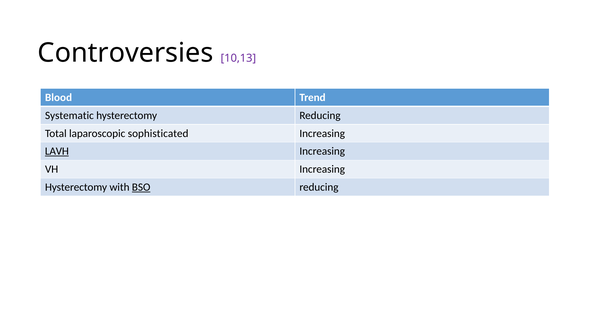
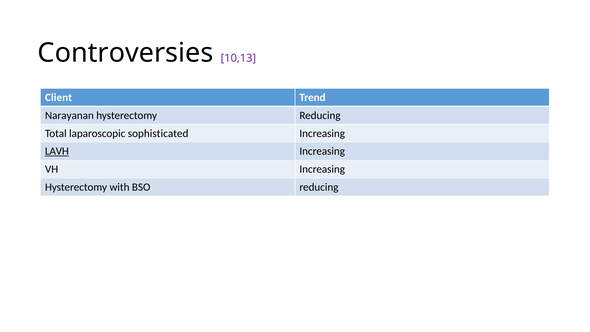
Blood: Blood -> Client
Systematic: Systematic -> Narayanan
BSO underline: present -> none
